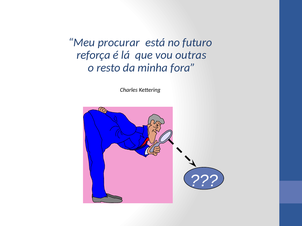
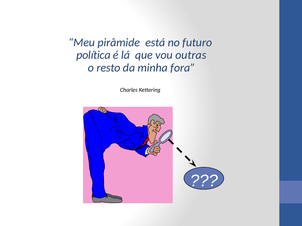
procurar: procurar -> pirâmide
reforça: reforça -> política
